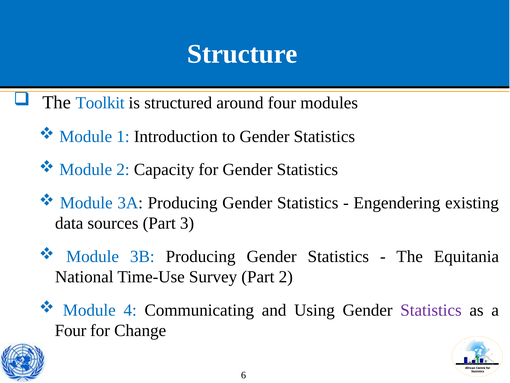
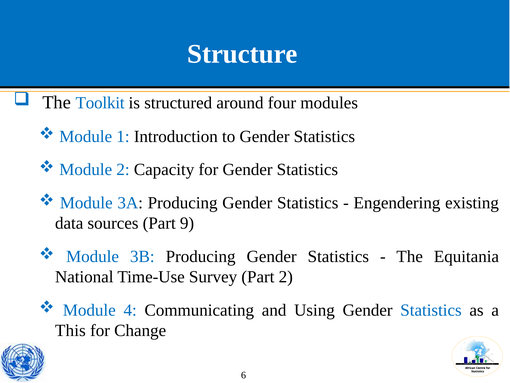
3: 3 -> 9
Statistics at (431, 310) colour: purple -> blue
Four at (71, 330): Four -> This
